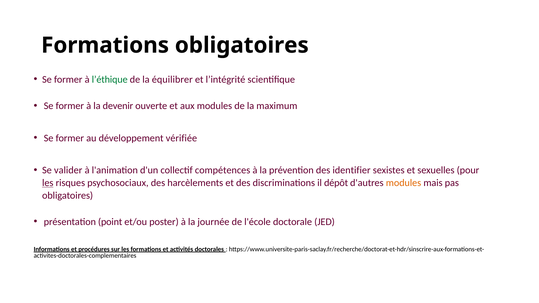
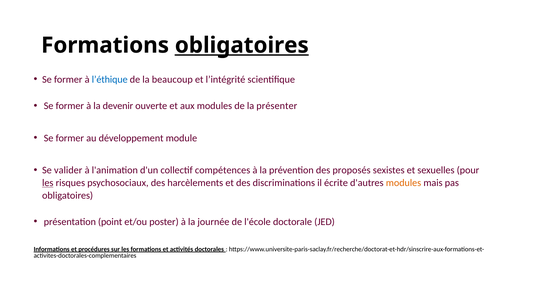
obligatoires at (242, 45) underline: none -> present
l’éthique colour: green -> blue
équilibrer: équilibrer -> beaucoup
maximum: maximum -> présenter
vérifiée: vérifiée -> module
identifier: identifier -> proposés
dépôt: dépôt -> écrite
